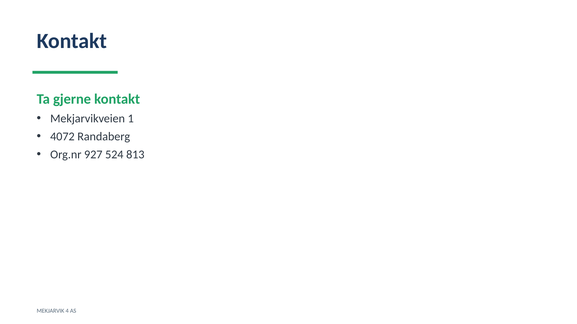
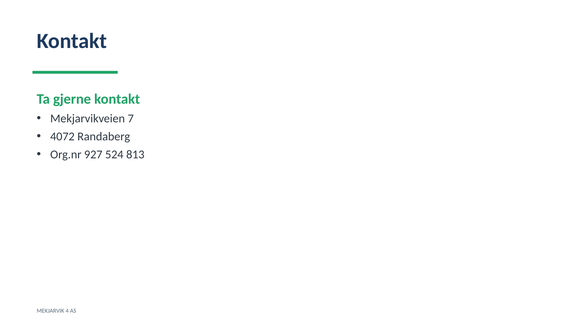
1: 1 -> 7
